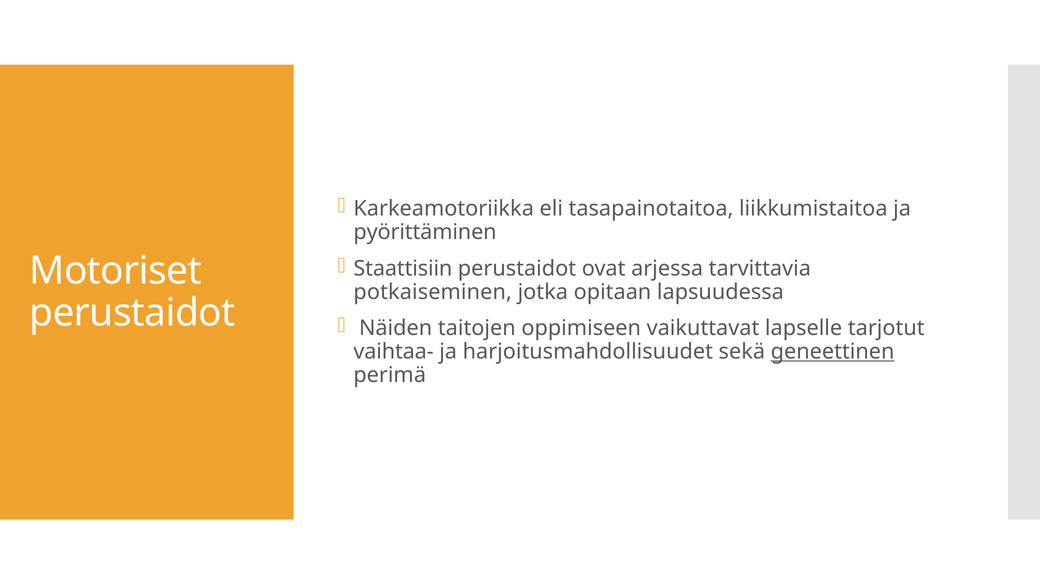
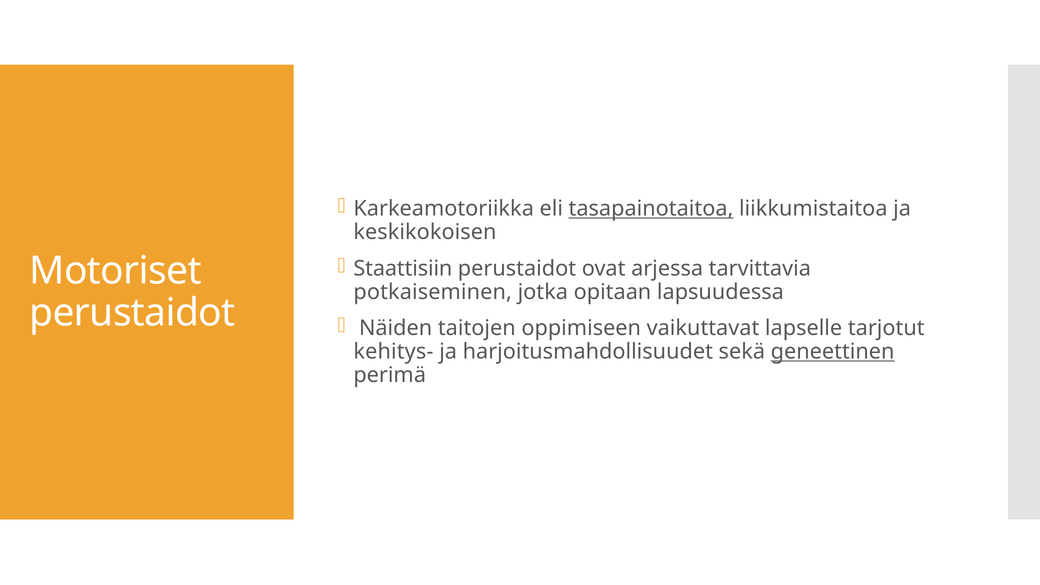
tasapainotaitoa underline: none -> present
pyörittäminen: pyörittäminen -> keskikokoisen
vaihtaa-: vaihtaa- -> kehitys-
